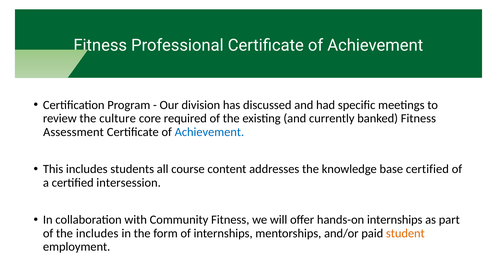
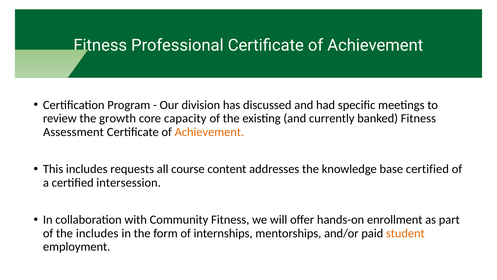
culture: culture -> growth
required: required -> capacity
Achievement at (209, 132) colour: blue -> orange
students: students -> requests
hands-on internships: internships -> enrollment
